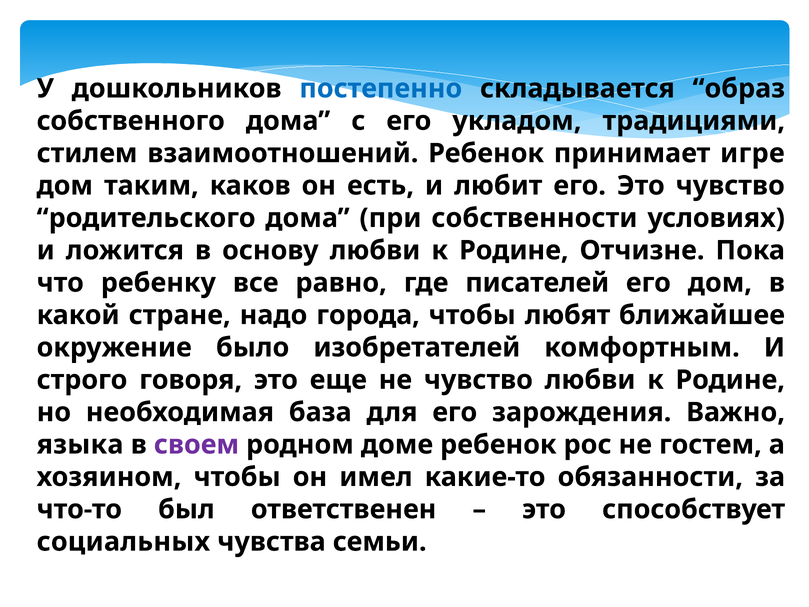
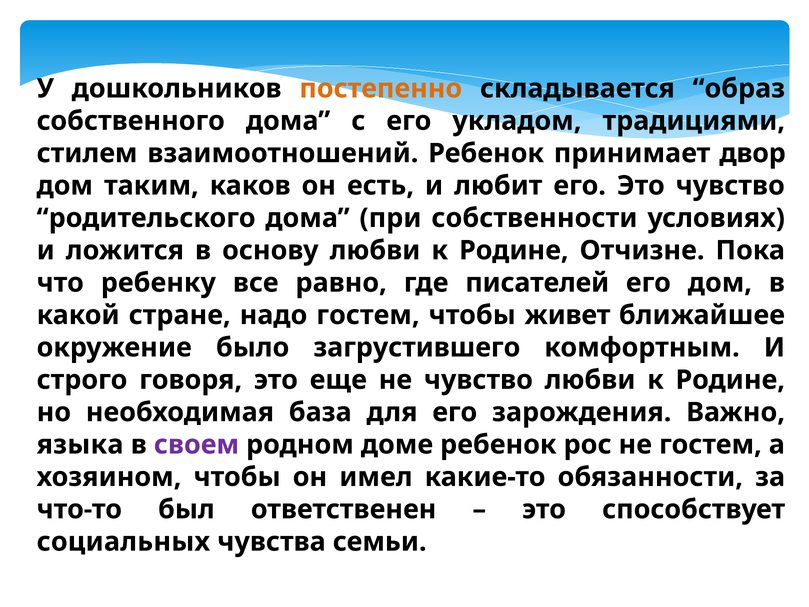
постепенно colour: blue -> orange
игре: игре -> двор
надо города: города -> гостем
любят: любят -> живет
изобретателей: изобретателей -> загрустившего
